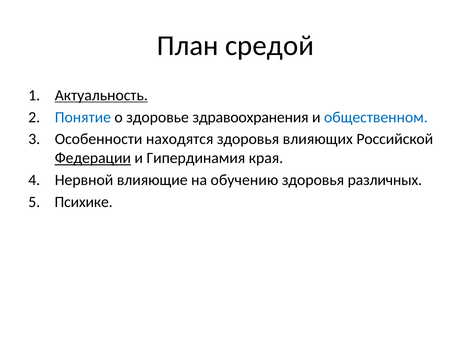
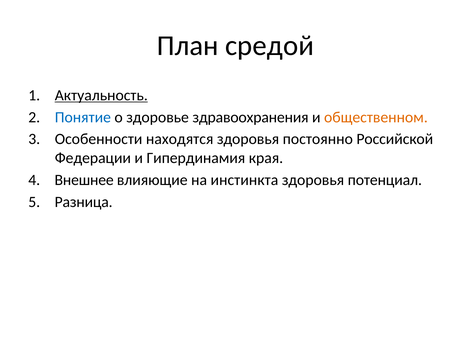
общественном colour: blue -> orange
влияющих: влияющих -> постоянно
Федерации underline: present -> none
Нервной: Нервной -> Внешнее
обучению: обучению -> инстинкта
различных: различных -> потенциал
Психике: Психике -> Разница
